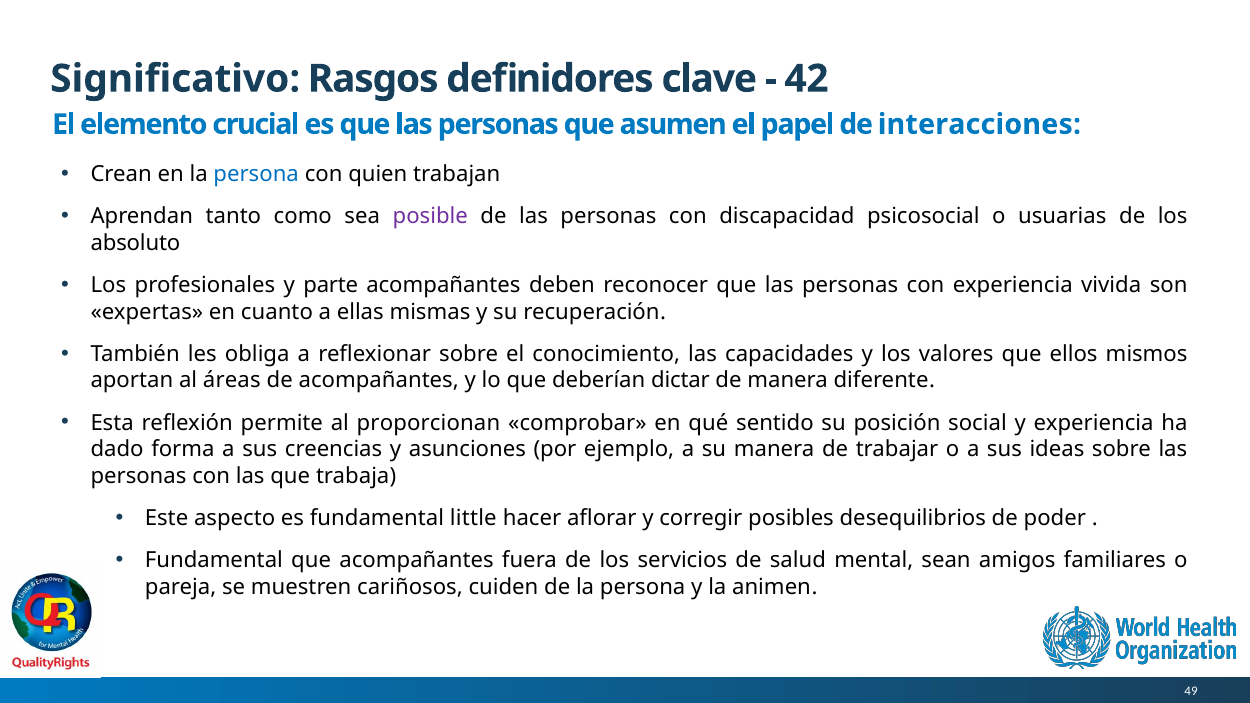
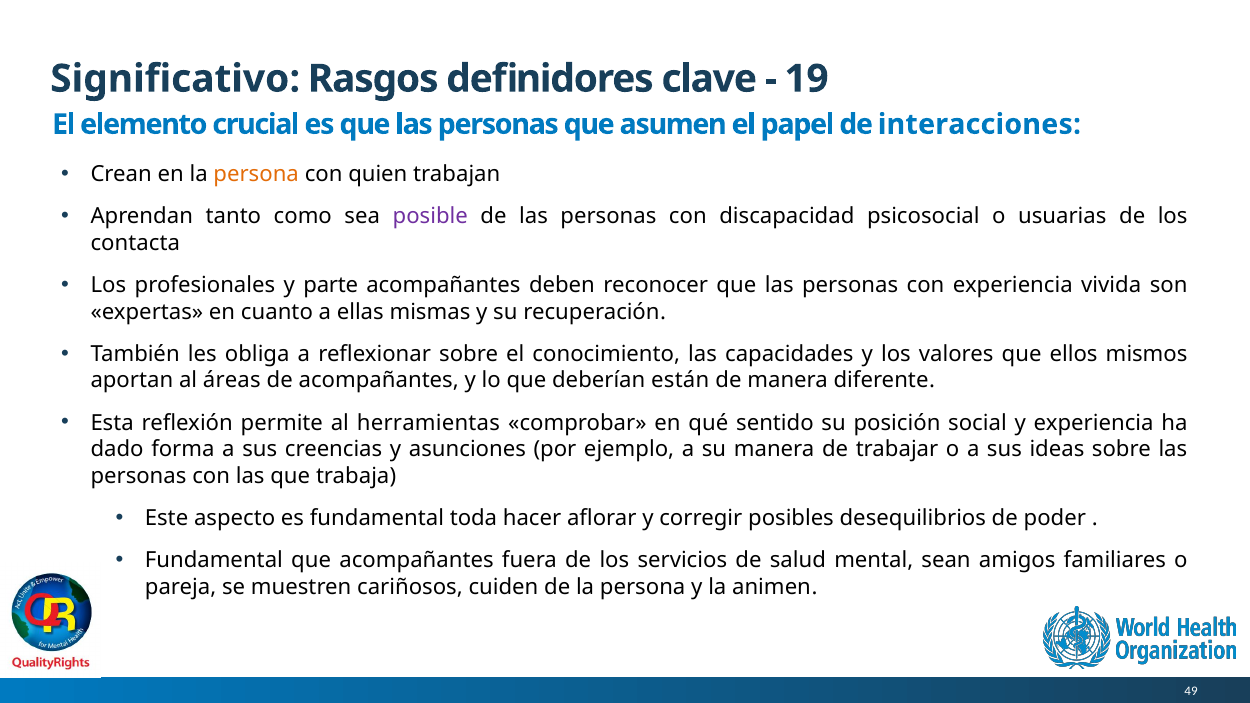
42: 42 -> 19
persona at (256, 174) colour: blue -> orange
absoluto: absoluto -> contacta
dictar: dictar -> están
proporcionan: proporcionan -> herramientas
little: little -> toda
